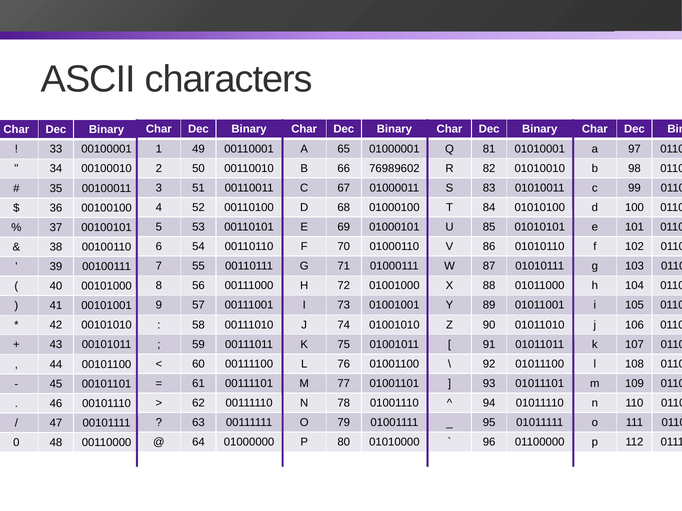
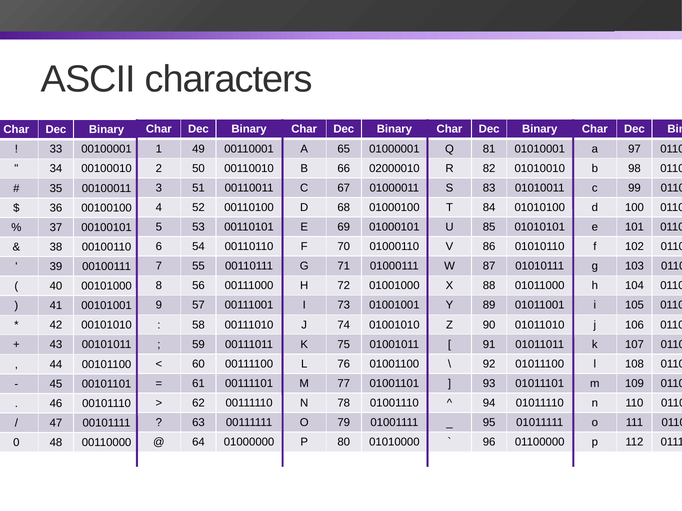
76989602: 76989602 -> 02000010
